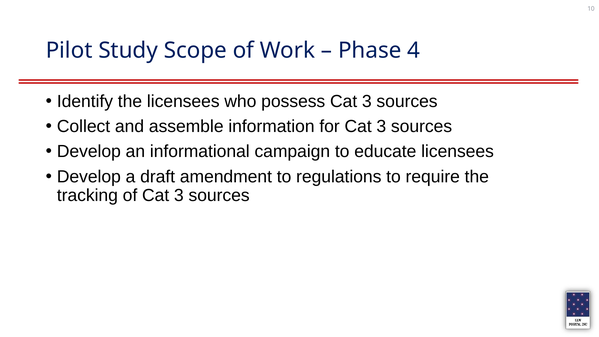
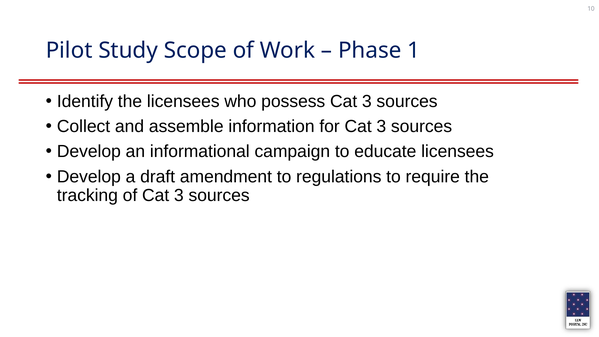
4: 4 -> 1
